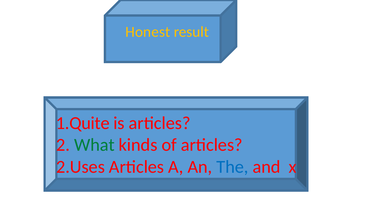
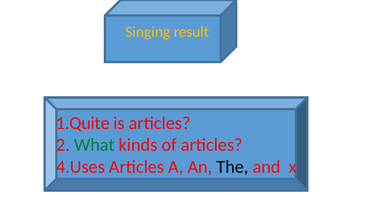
Honest: Honest -> Singing
2.Uses: 2.Uses -> 4.Uses
The colour: blue -> black
